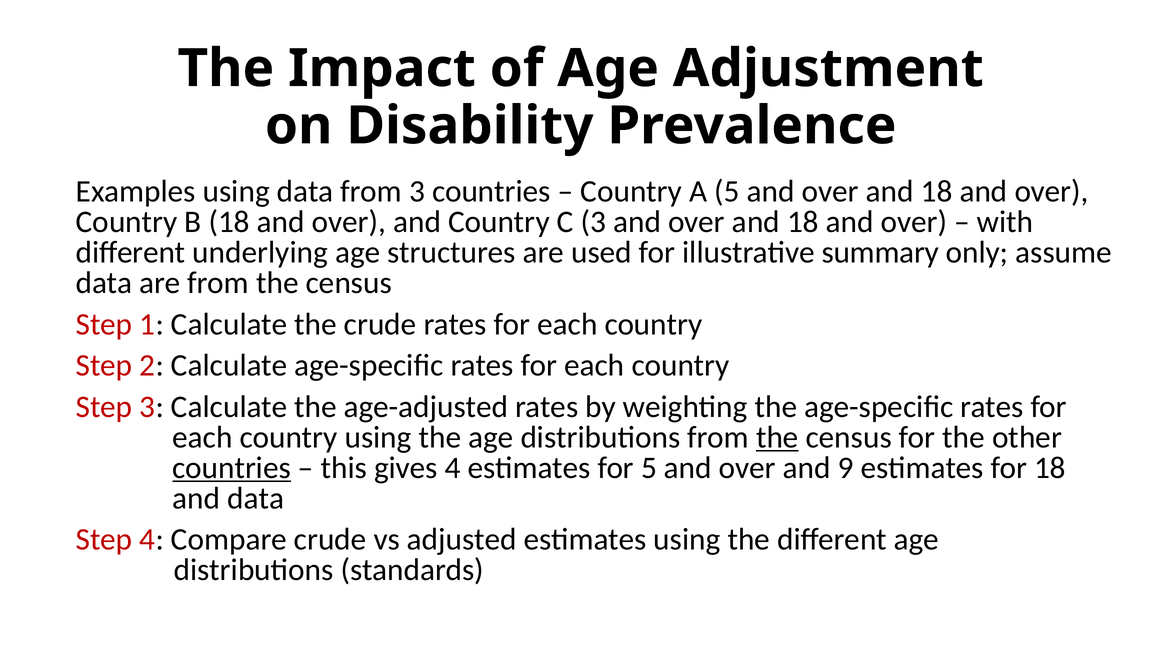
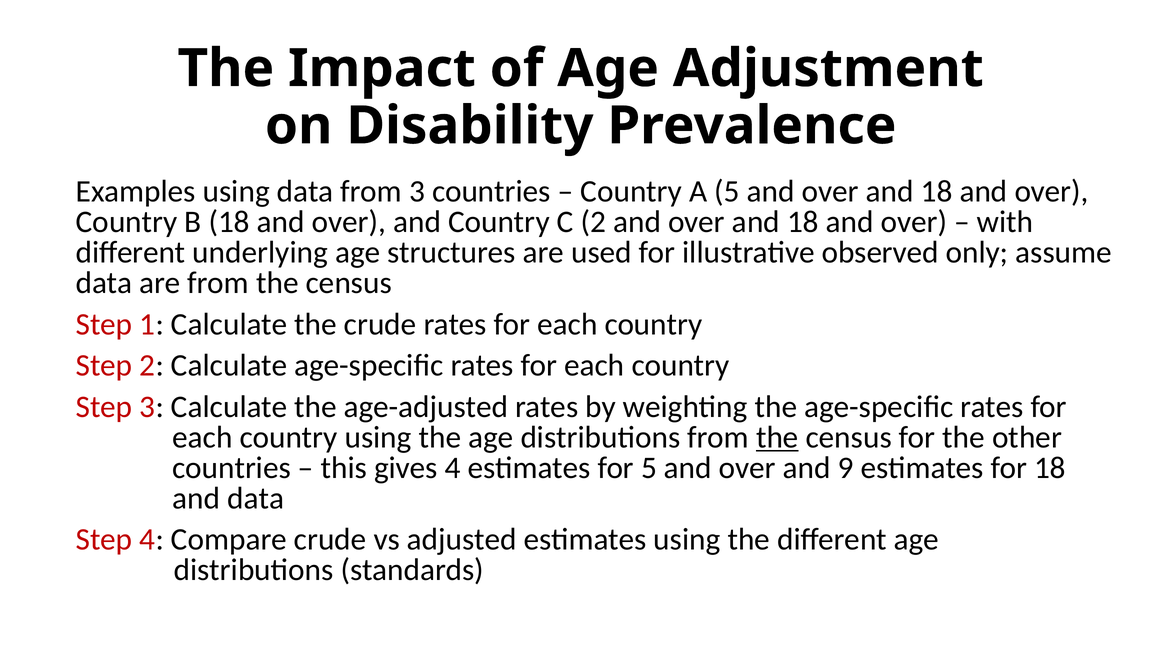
C 3: 3 -> 2
summary: summary -> observed
countries at (232, 468) underline: present -> none
